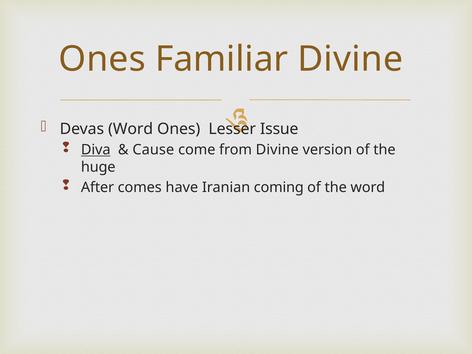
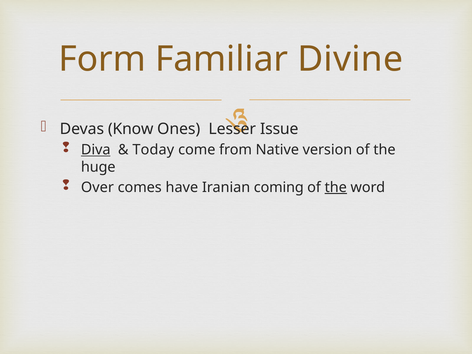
Ones at (102, 59): Ones -> Form
Devas Word: Word -> Know
Cause: Cause -> Today
from Divine: Divine -> Native
After: After -> Over
the at (336, 187) underline: none -> present
